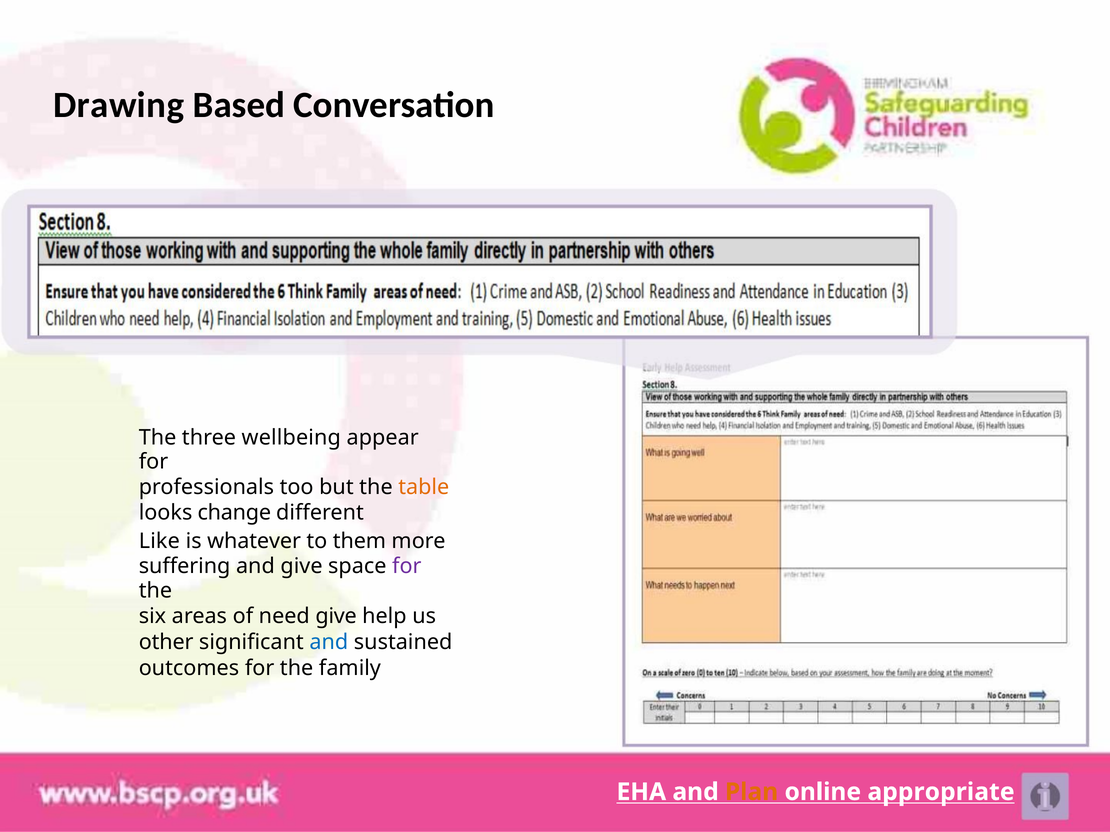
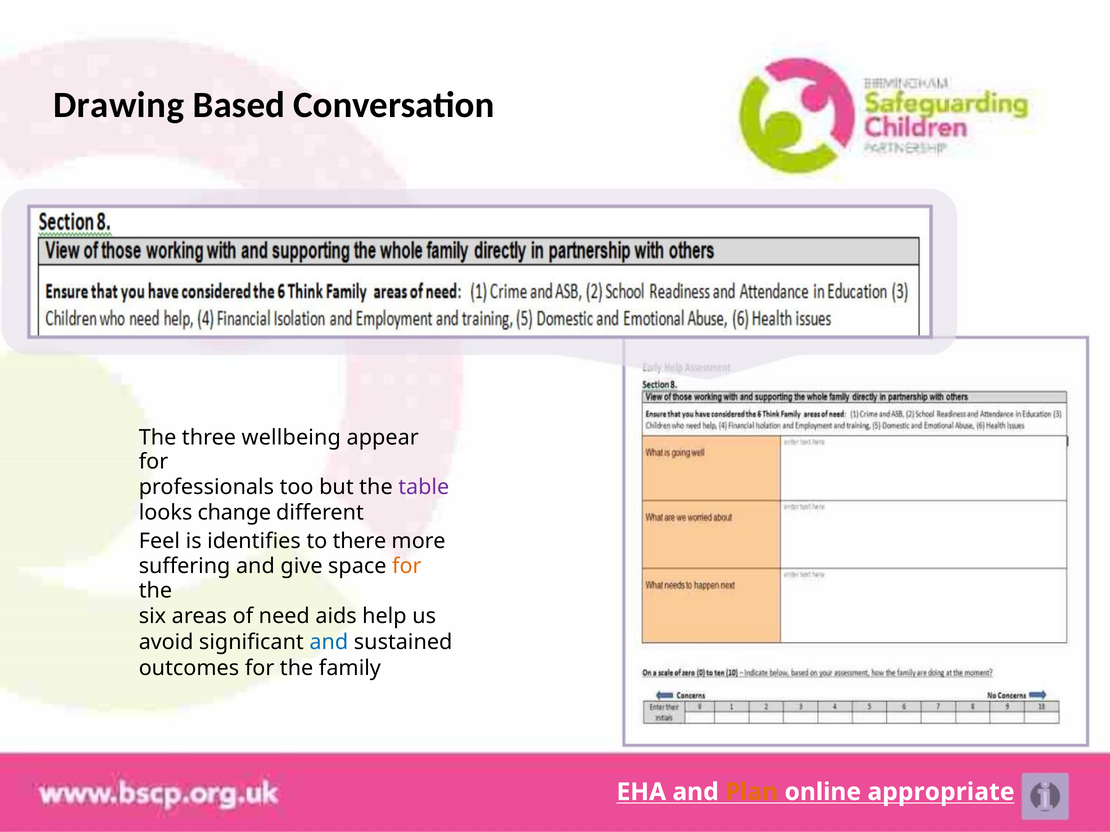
table colour: orange -> purple
Like: Like -> Feel
whatever: whatever -> identifies
them: them -> there
for at (407, 567) colour: purple -> orange
need give: give -> aids
other: other -> avoid
